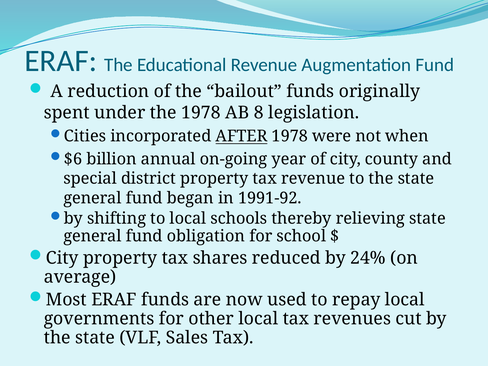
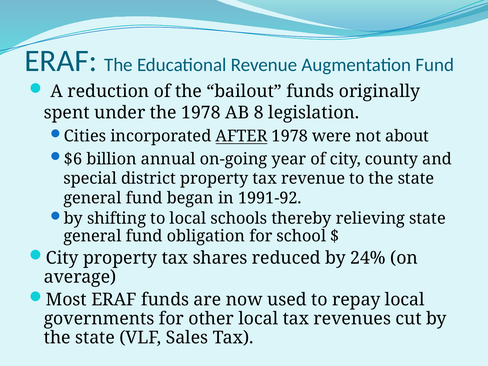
when: when -> about
